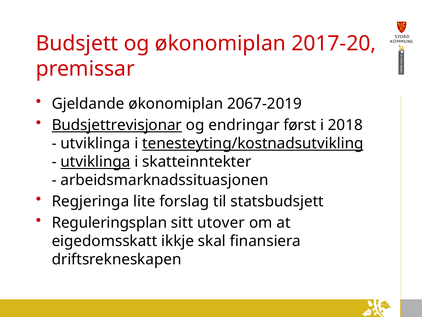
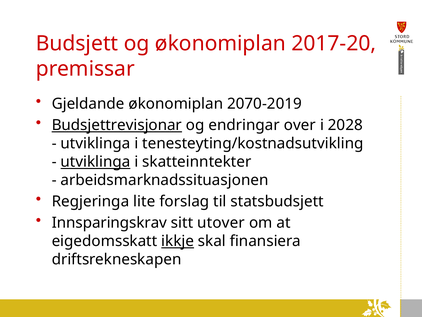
2067-2019: 2067-2019 -> 2070-2019
først: først -> over
2018: 2018 -> 2028
tenesteyting/kostnadsutvikling underline: present -> none
Reguleringsplan: Reguleringsplan -> Innsparingskrav
ikkje underline: none -> present
